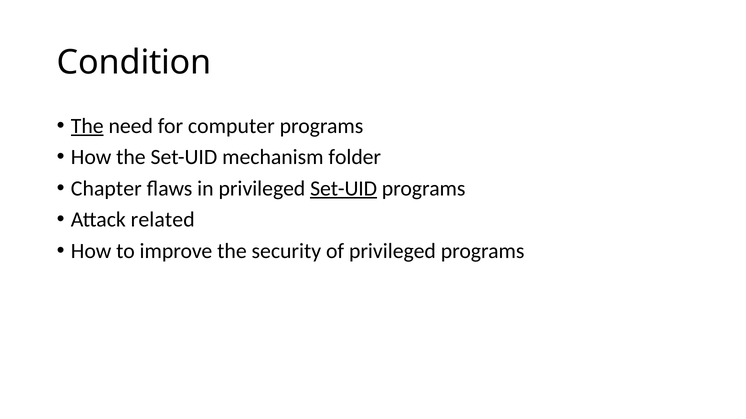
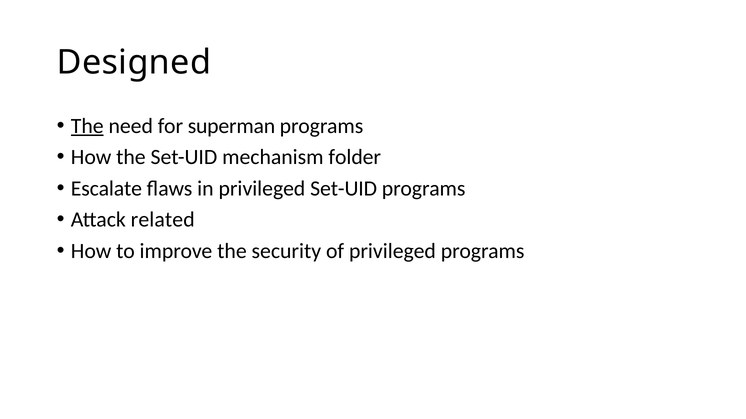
Condition: Condition -> Designed
computer: computer -> superman
Chapter: Chapter -> Escalate
Set-UID at (344, 189) underline: present -> none
